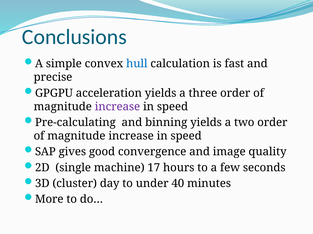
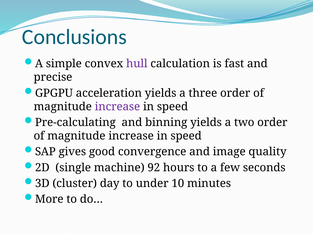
hull colour: blue -> purple
17: 17 -> 92
40: 40 -> 10
